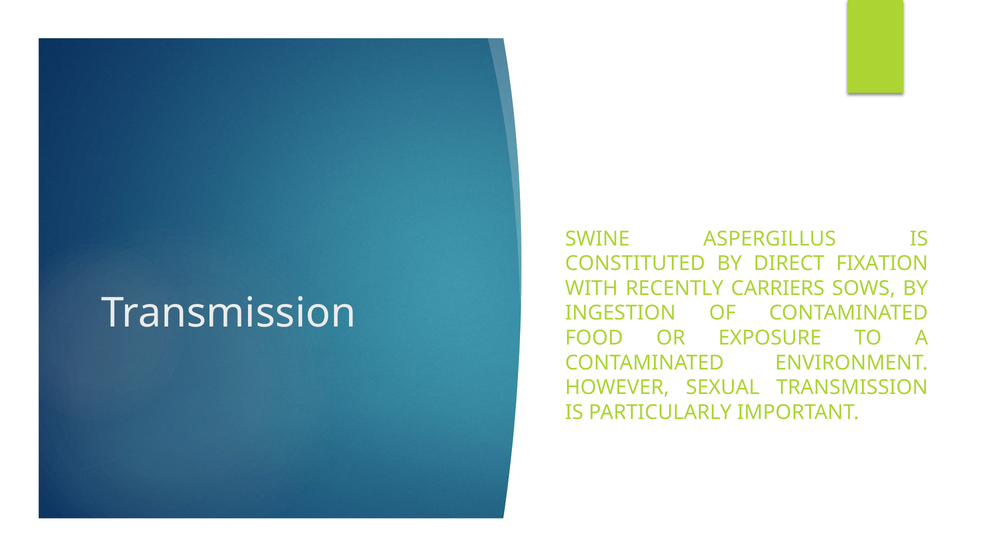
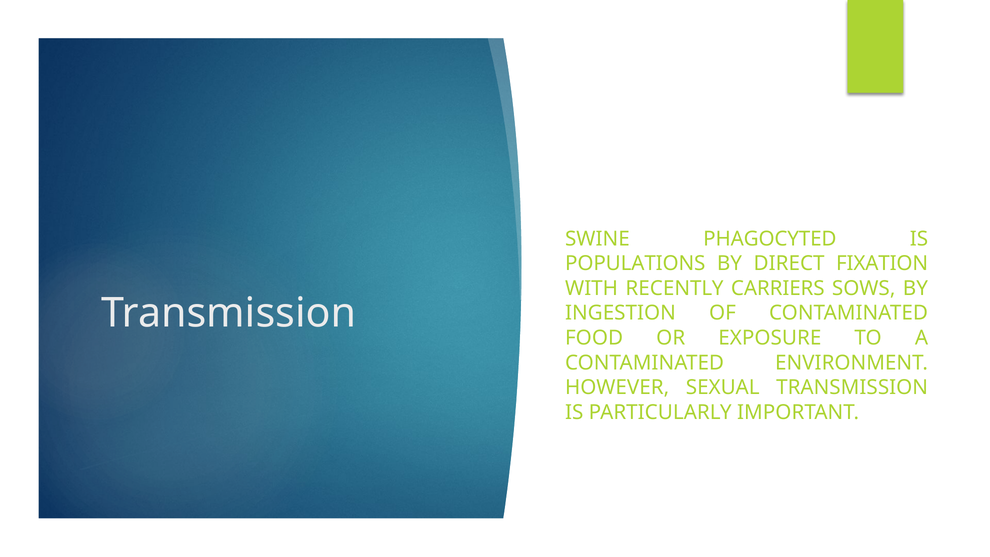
ASPERGILLUS: ASPERGILLUS -> PHAGOCYTED
CONSTITUTED: CONSTITUTED -> POPULATIONS
